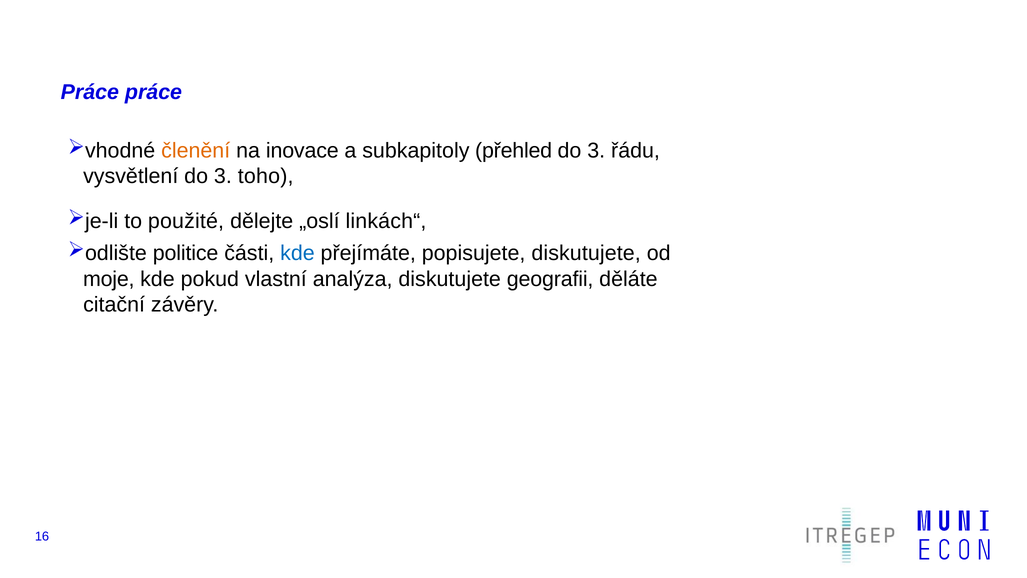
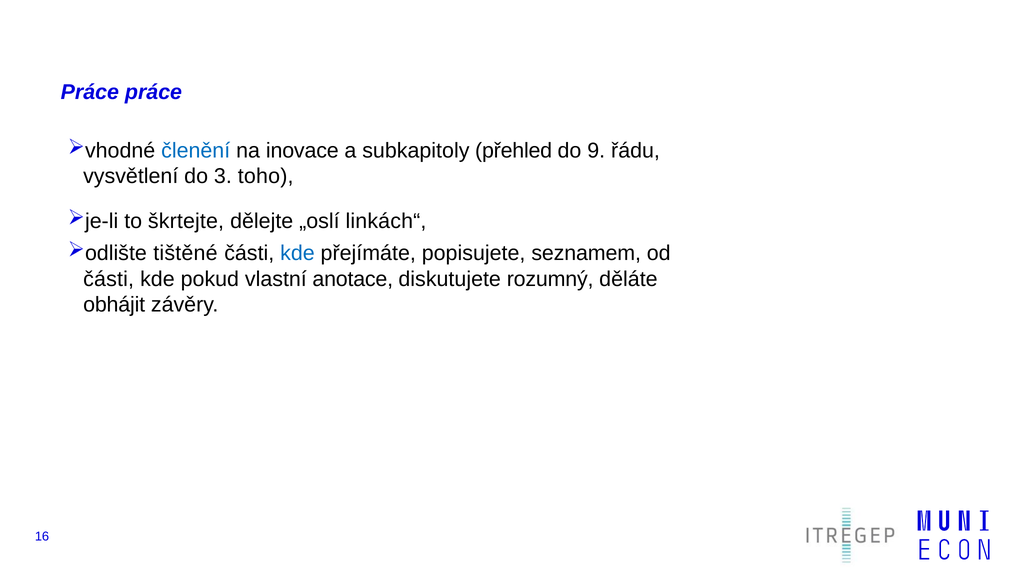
členění colour: orange -> blue
3 at (596, 151): 3 -> 9
použité: použité -> škrtejte
politice: politice -> tištěné
popisujete diskutujete: diskutujete -> seznamem
moje at (109, 279): moje -> části
analýza: analýza -> anotace
geografii: geografii -> rozumný
citační: citační -> obhájit
